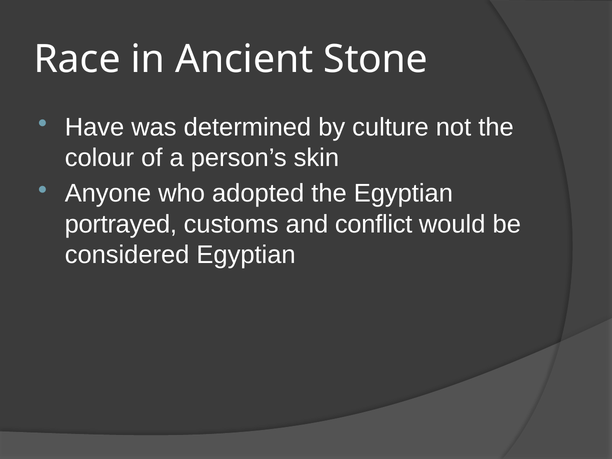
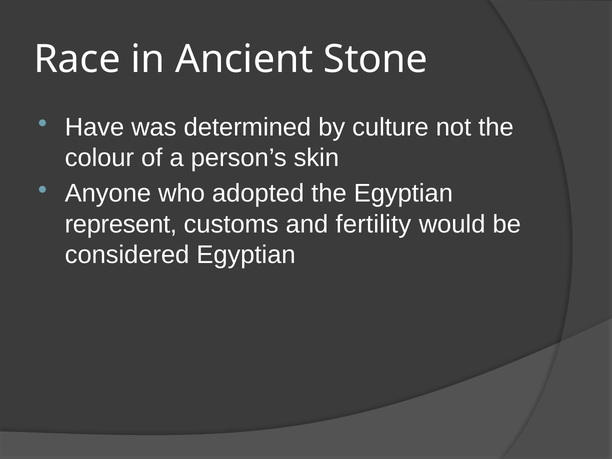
portrayed: portrayed -> represent
conflict: conflict -> fertility
